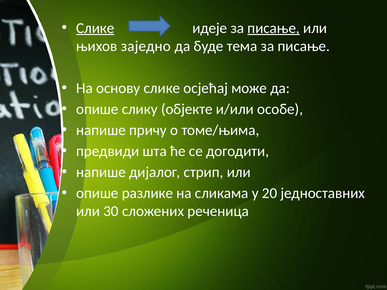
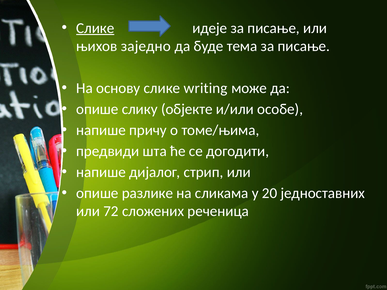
писање at (274, 28) underline: present -> none
осјећај: осјећај -> writing
30: 30 -> 72
